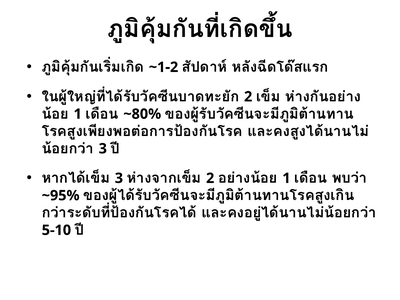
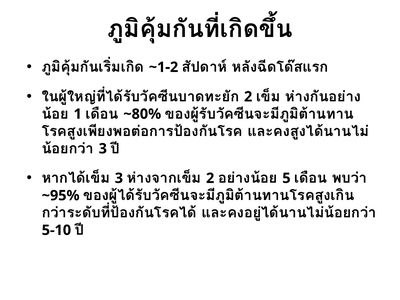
1 at (286, 178): 1 -> 5
